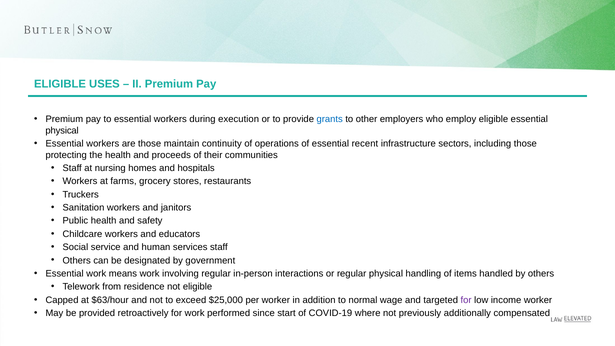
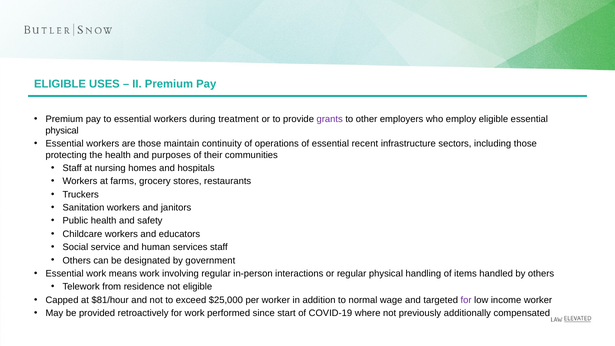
execution: execution -> treatment
grants colour: blue -> purple
proceeds: proceeds -> purposes
$63/hour: $63/hour -> $81/hour
